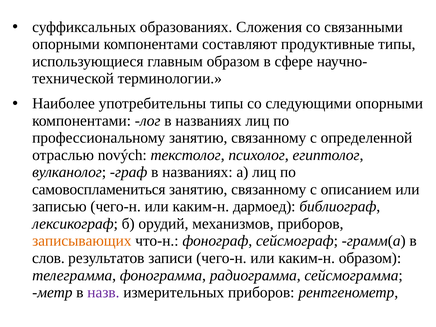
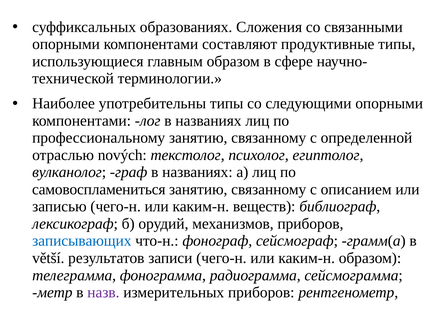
дармоед: дармоед -> веществ
записывающих colour: orange -> blue
слов: слов -> větší
